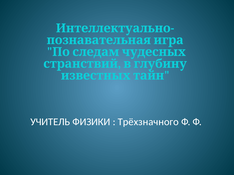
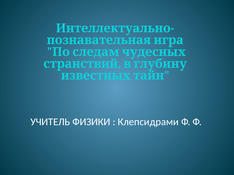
Трёхзначного: Трёхзначного -> Клепсидрами
